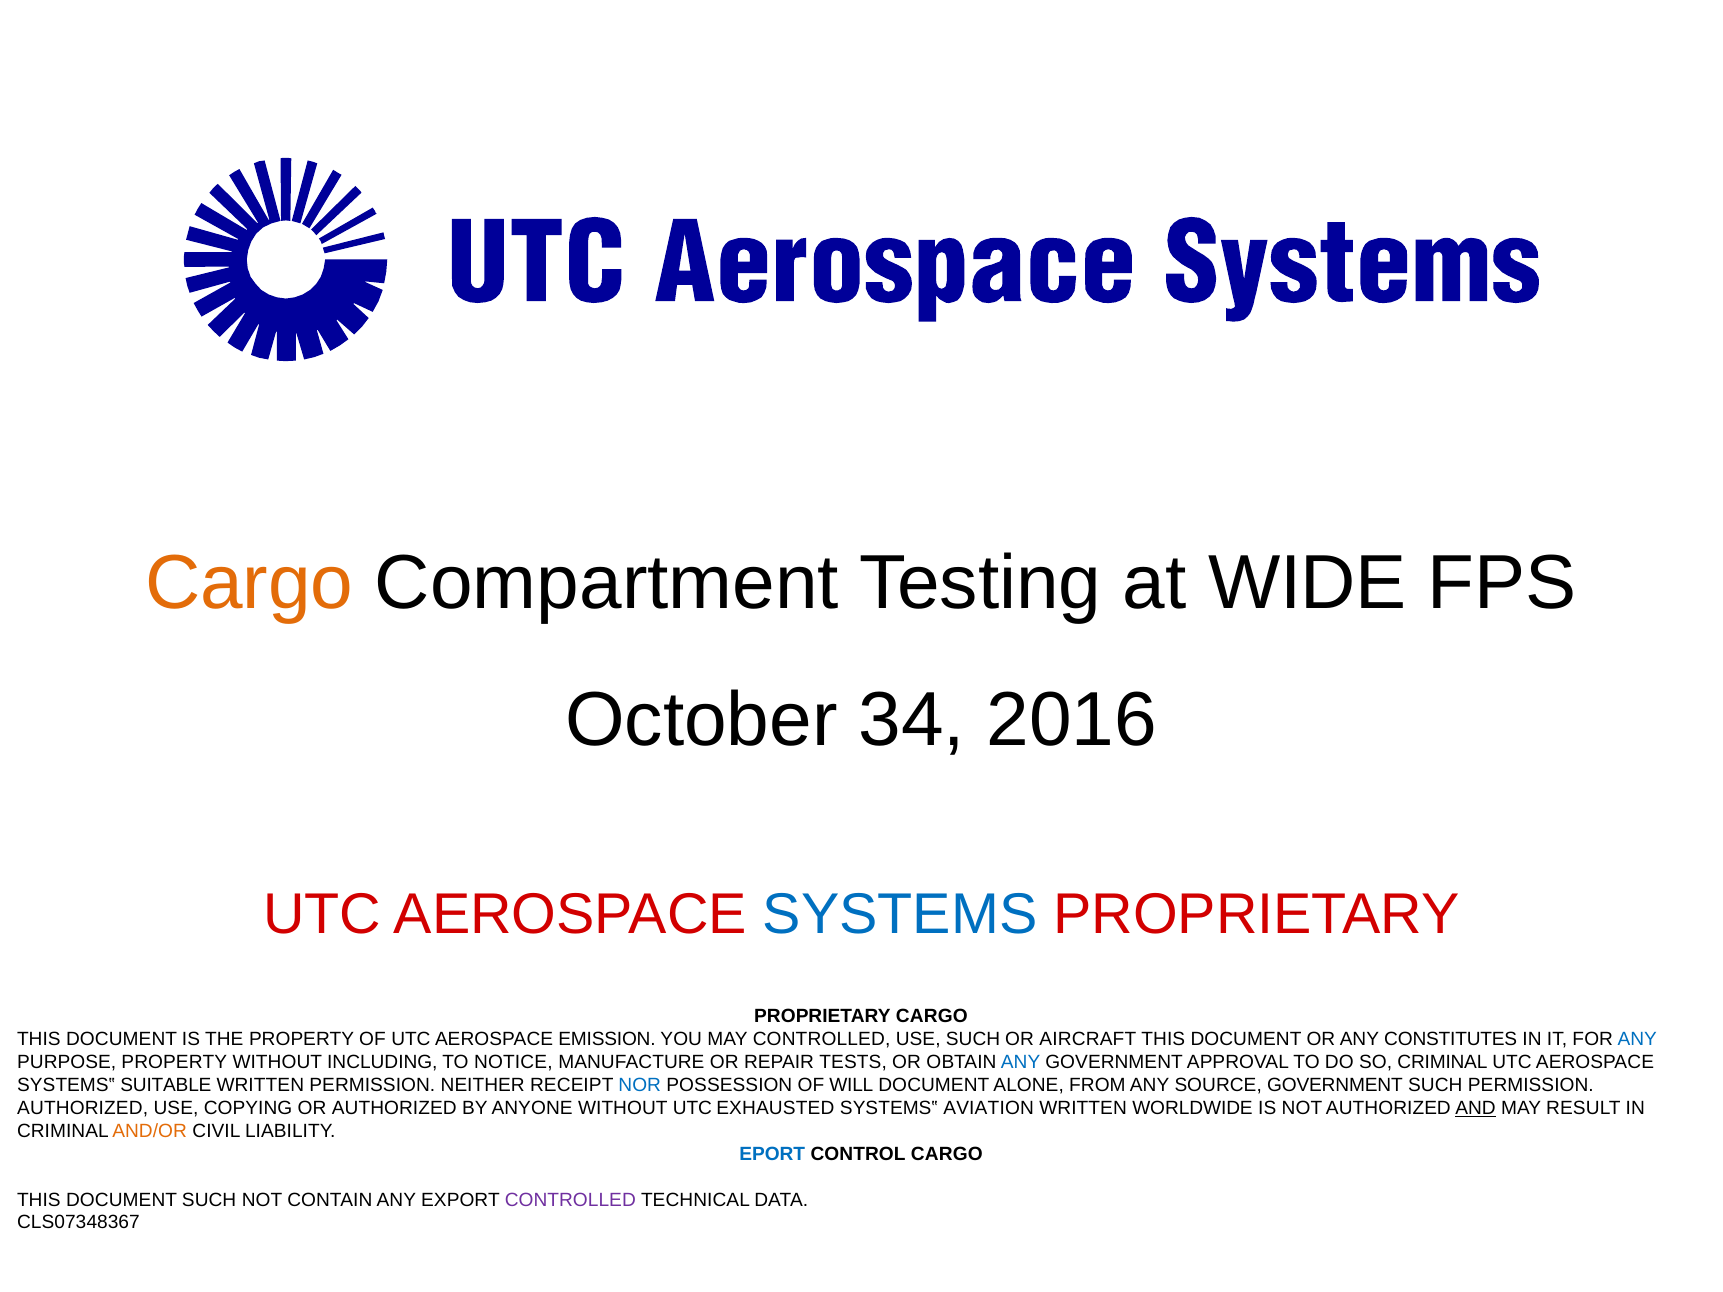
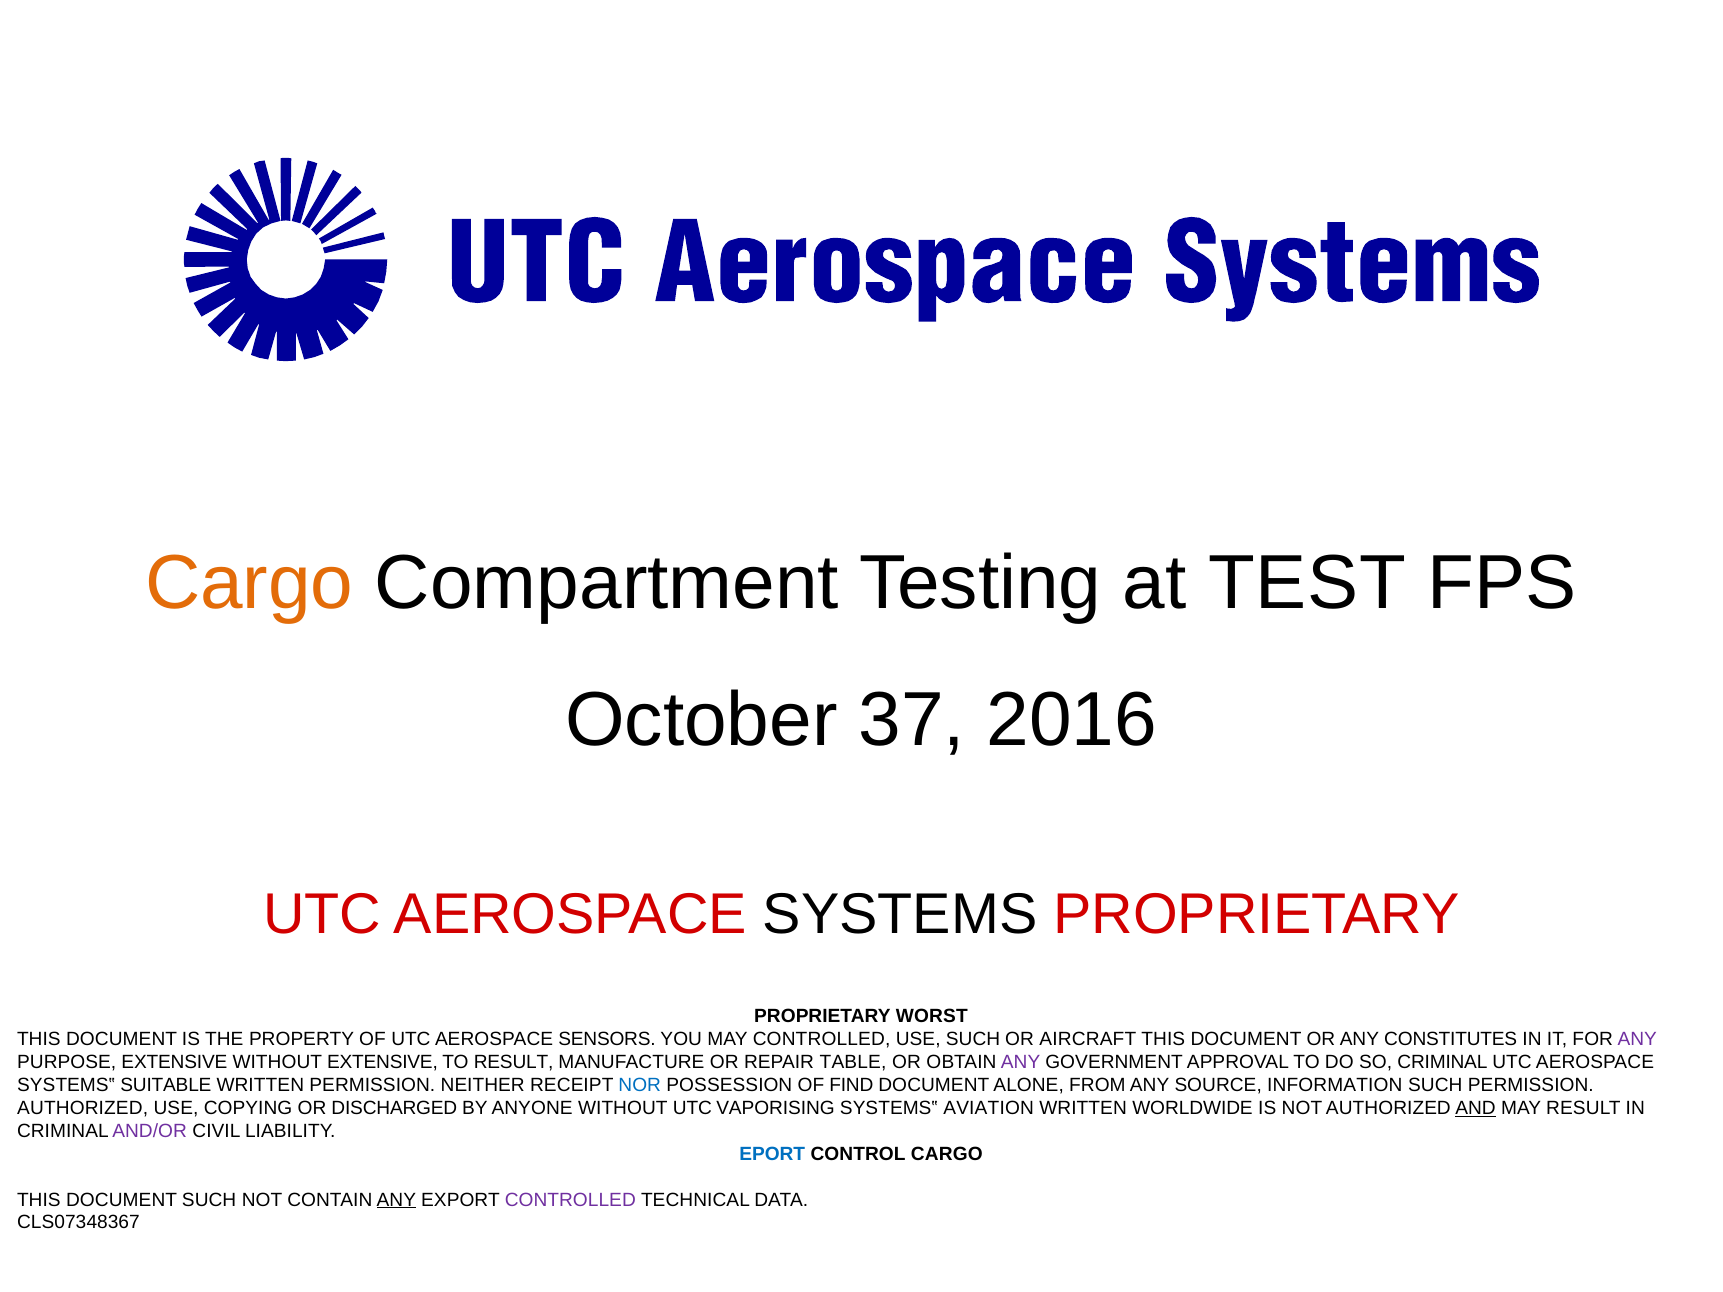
WIDE: WIDE -> TEST
34: 34 -> 37
SYSTEMS colour: blue -> black
PROPRIETARY CARGO: CARGO -> WORST
EMISSION: EMISSION -> SENSORS
ANY at (1637, 1039) colour: blue -> purple
PURPOSE PROPERTY: PROPERTY -> EXTENSIVE
WITHOUT INCLUDING: INCLUDING -> EXTENSIVE
TO NOTICE: NOTICE -> RESULT
TESTS: TESTS -> TABLE
ANY at (1021, 1062) colour: blue -> purple
WILL: WILL -> FIND
SOURCE GOVERNMENT: GOVERNMENT -> INFORMATION
OR AUTHORIZED: AUTHORIZED -> DISCHARGED
EXHAUSTED: EXHAUSTED -> VAPORISING
AND/OR colour: orange -> purple
ANY at (396, 1200) underline: none -> present
